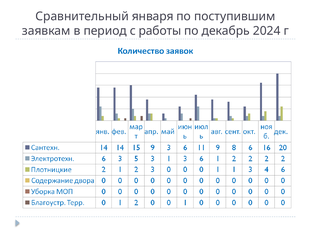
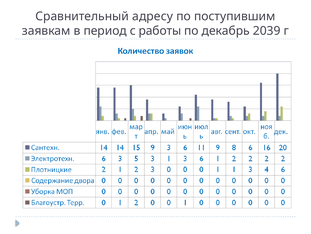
января: января -> адресу
2024: 2024 -> 2039
